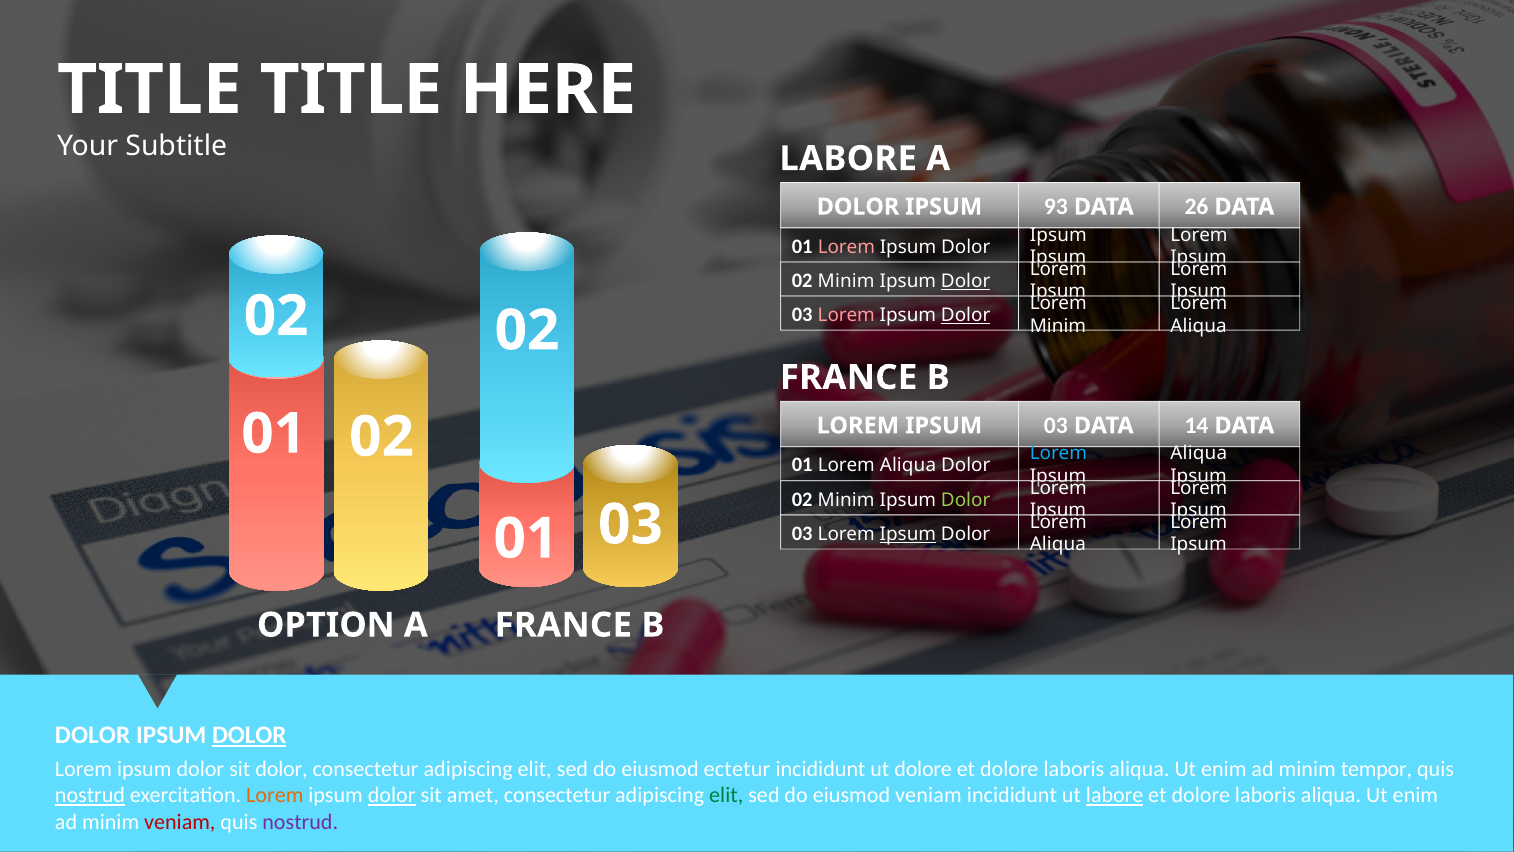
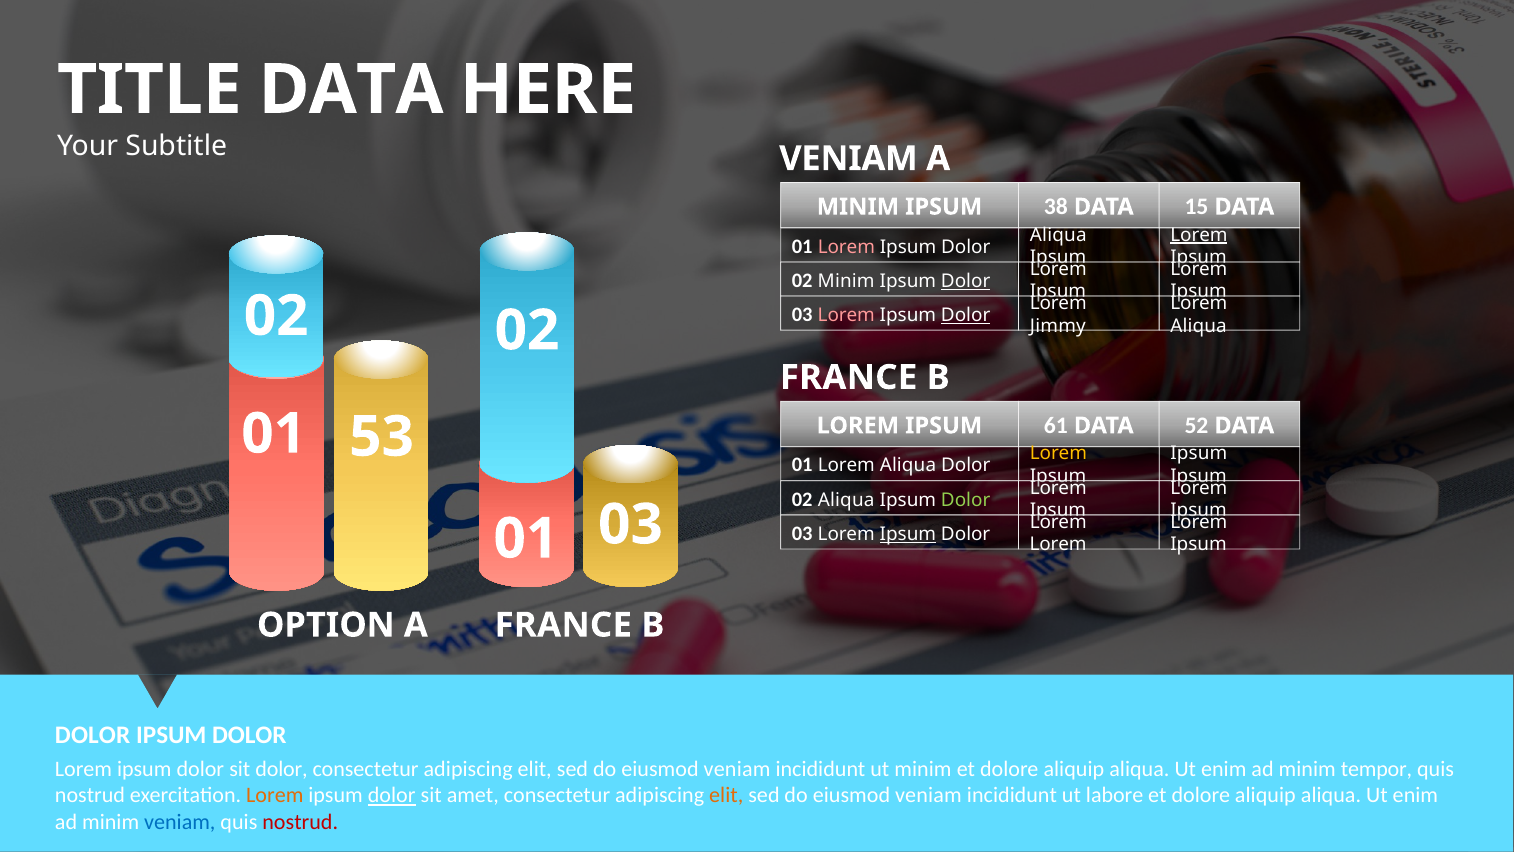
TITLE at (351, 90): TITLE -> DATA
LABORE at (848, 159): LABORE -> VENIAM
DOLOR at (858, 207): DOLOR -> MINIM
93: 93 -> 38
26: 26 -> 15
Ipsum at (1058, 235): Ipsum -> Aliqua
Lorem at (1199, 235) underline: none -> present
Minim at (1058, 326): Minim -> Jimmy
03 at (1056, 425): 03 -> 61
14: 14 -> 52
02 at (382, 437): 02 -> 53
Lorem at (1058, 454) colour: light blue -> yellow
Aliqua at (1199, 454): Aliqua -> Ipsum
Minim at (846, 500): Minim -> Aliqua
Aliqua at (1058, 544): Aliqua -> Lorem
DOLOR at (249, 735) underline: present -> none
ectetur at (737, 769): ectetur -> veniam
ut dolore: dolore -> minim
laboris at (1074, 769): laboris -> aliquip
nostrud at (90, 795) underline: present -> none
elit at (726, 795) colour: green -> orange
labore at (1115, 795) underline: present -> none
laboris at (1265, 795): laboris -> aliquip
veniam at (180, 822) colour: red -> blue
nostrud at (300, 822) colour: purple -> red
